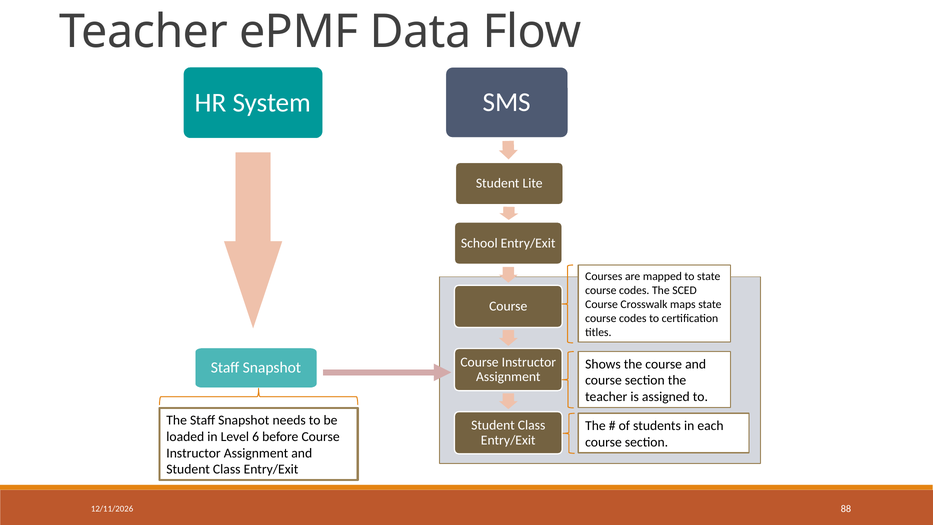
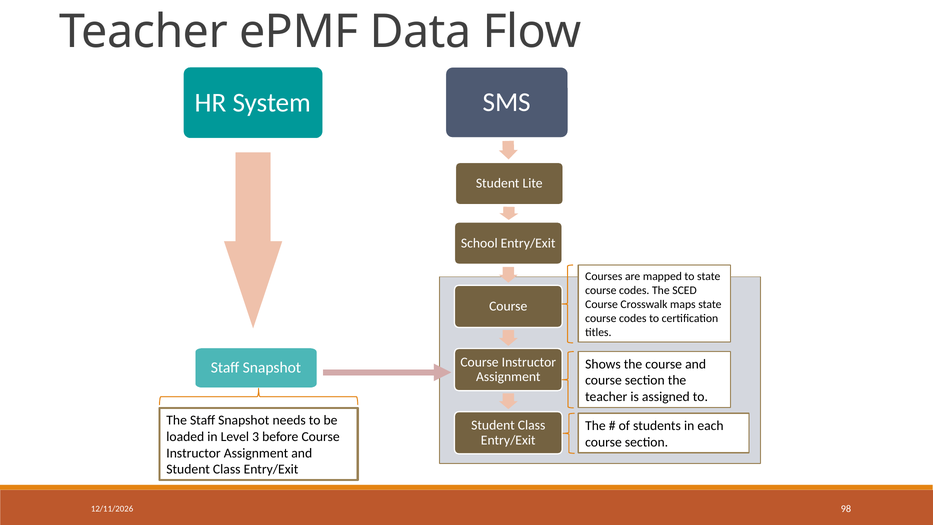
6: 6 -> 3
88: 88 -> 98
